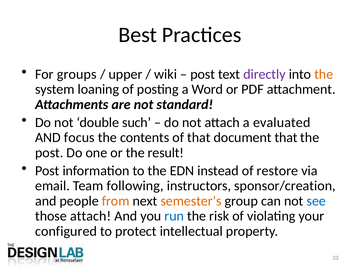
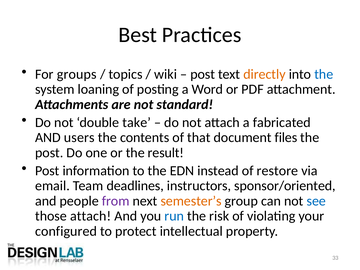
upper: upper -> topics
directly colour: purple -> orange
the at (324, 74) colour: orange -> blue
such: such -> take
evaluated: evaluated -> fabricated
focus: focus -> users
document that: that -> files
following: following -> deadlines
sponsor/creation: sponsor/creation -> sponsor/oriented
from colour: orange -> purple
